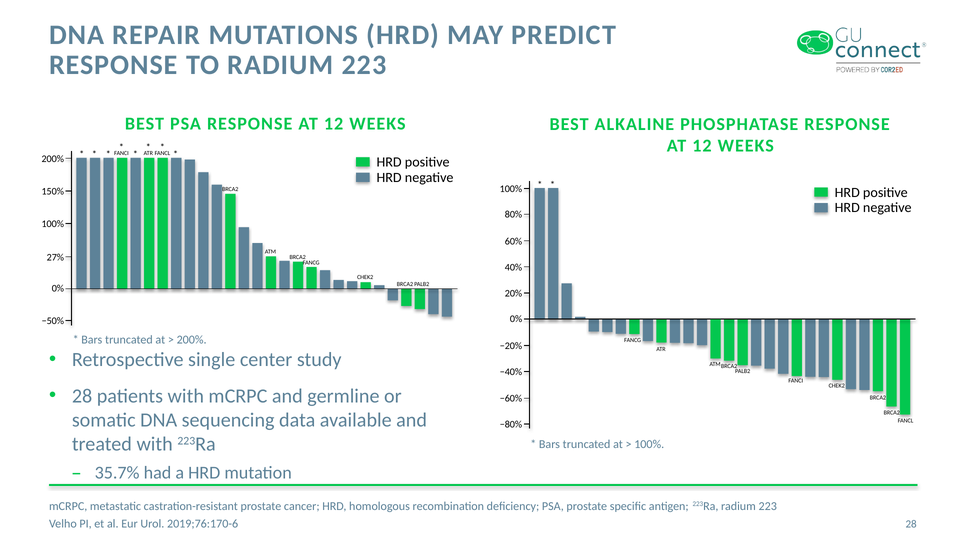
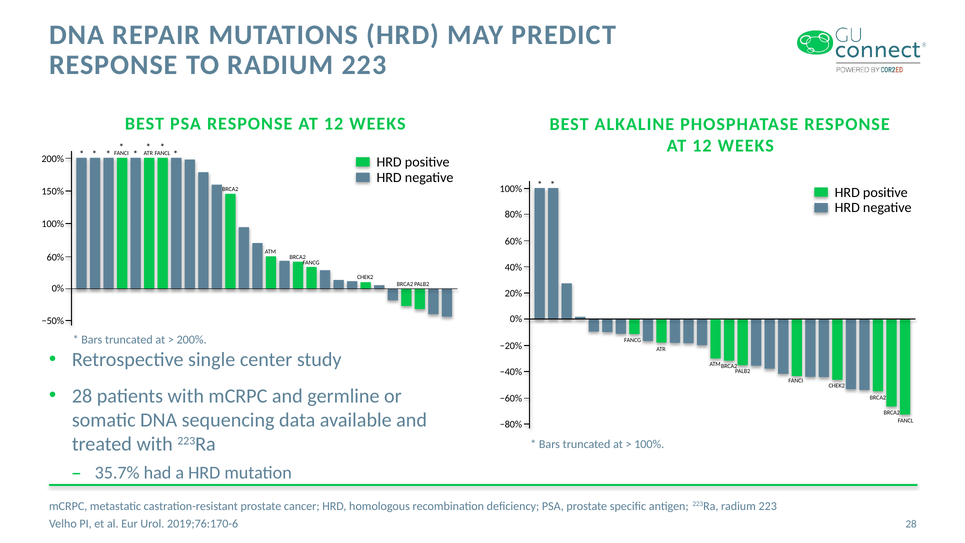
27% at (55, 257): 27% -> 60%
